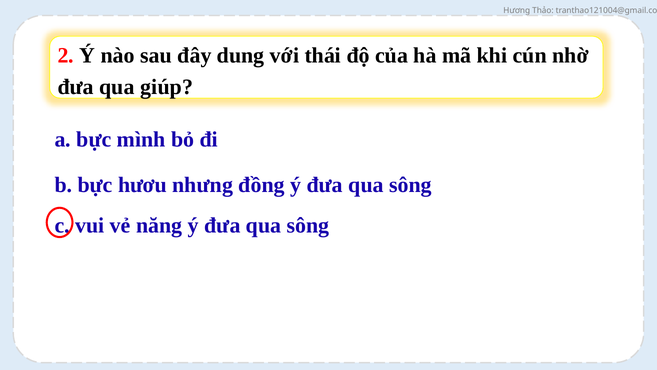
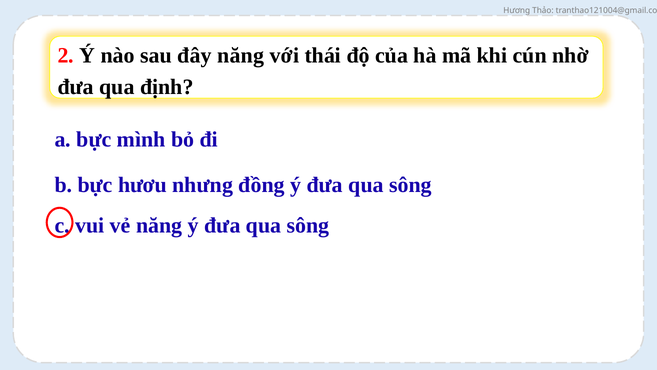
đây dung: dung -> năng
giúp: giúp -> định
